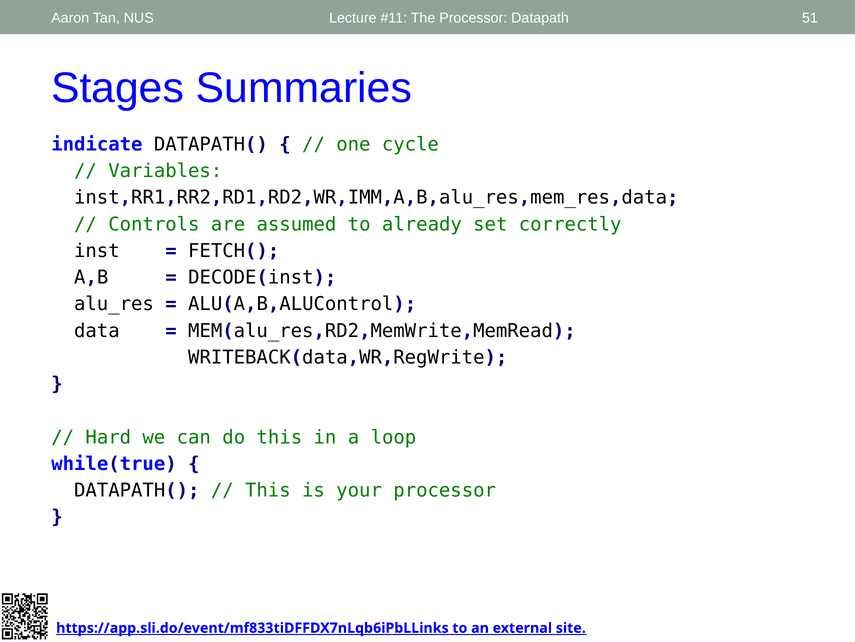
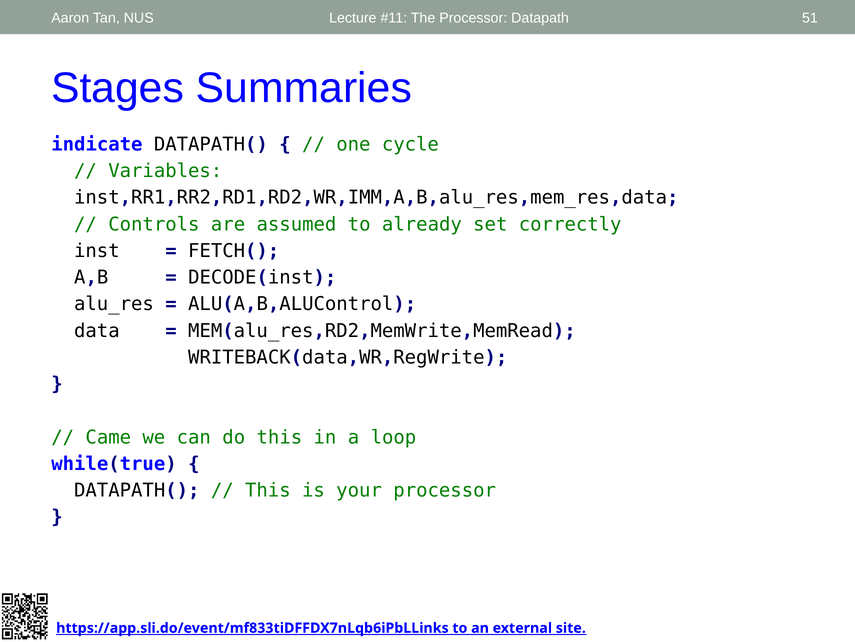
Hard: Hard -> Came
